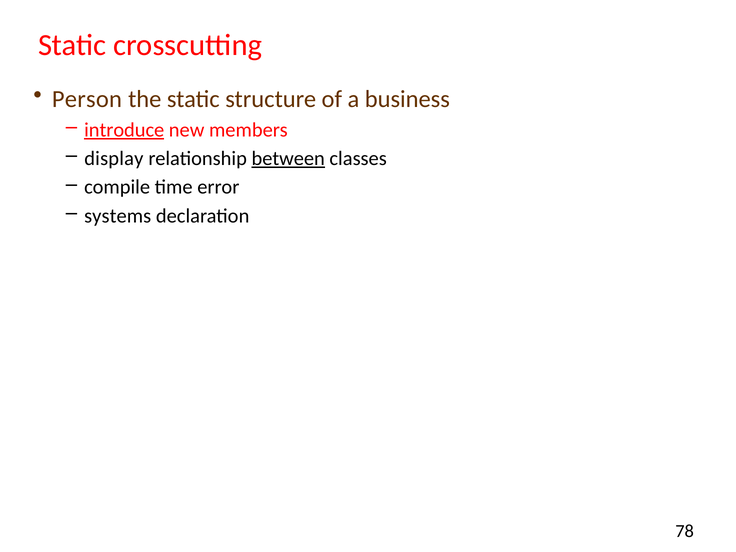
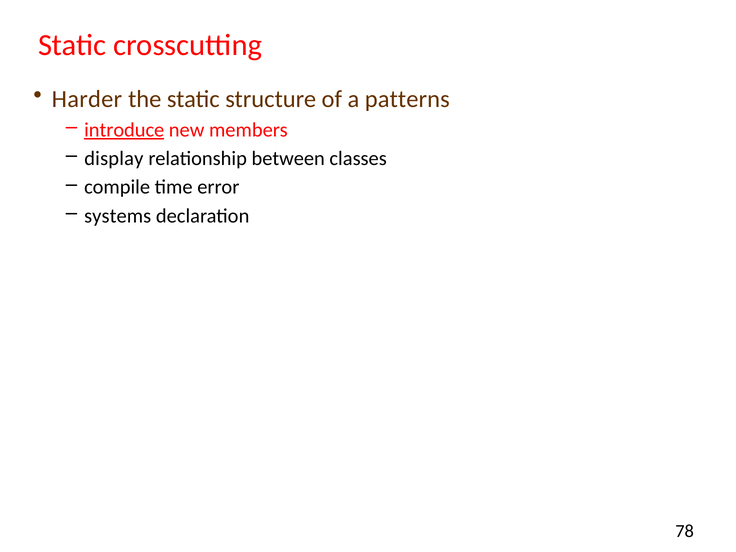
Person: Person -> Harder
business: business -> patterns
between underline: present -> none
